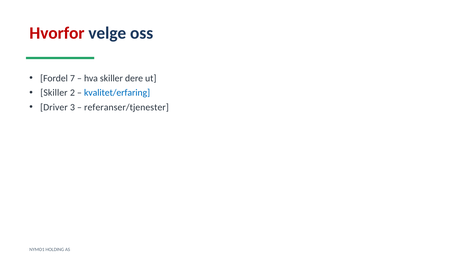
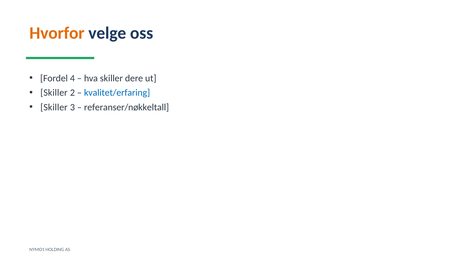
Hvorfor colour: red -> orange
7: 7 -> 4
Driver at (54, 107): Driver -> Skiller
referanser/tjenester: referanser/tjenester -> referanser/nøkkeltall
